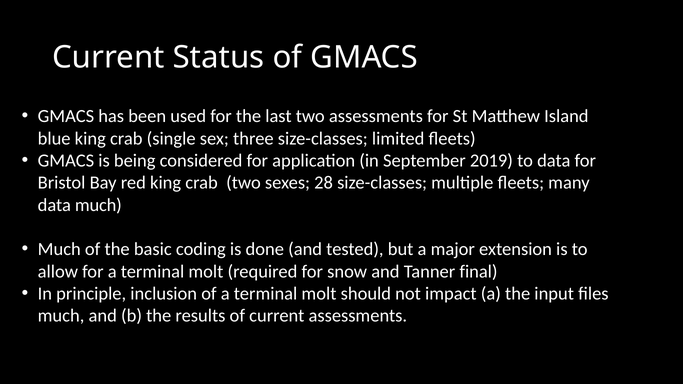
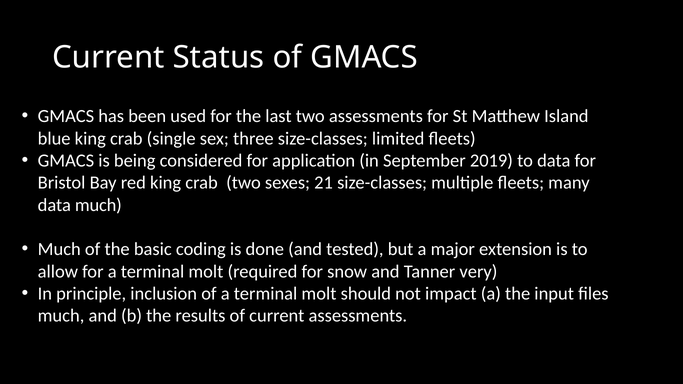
28: 28 -> 21
final: final -> very
